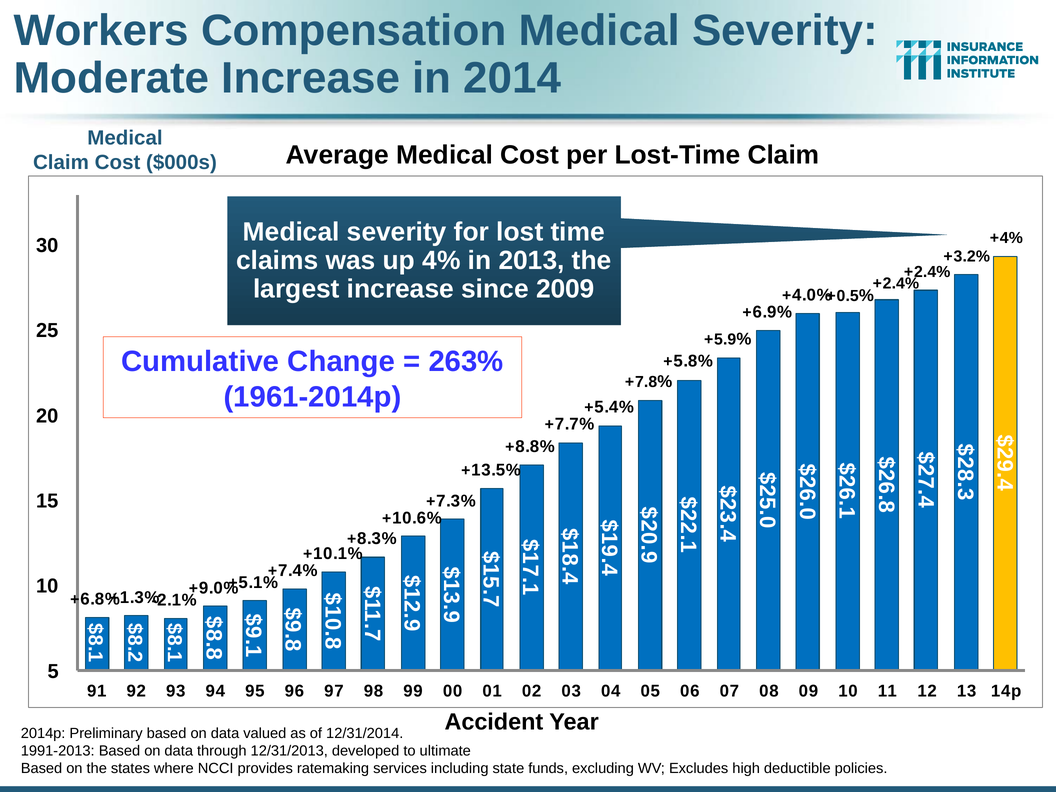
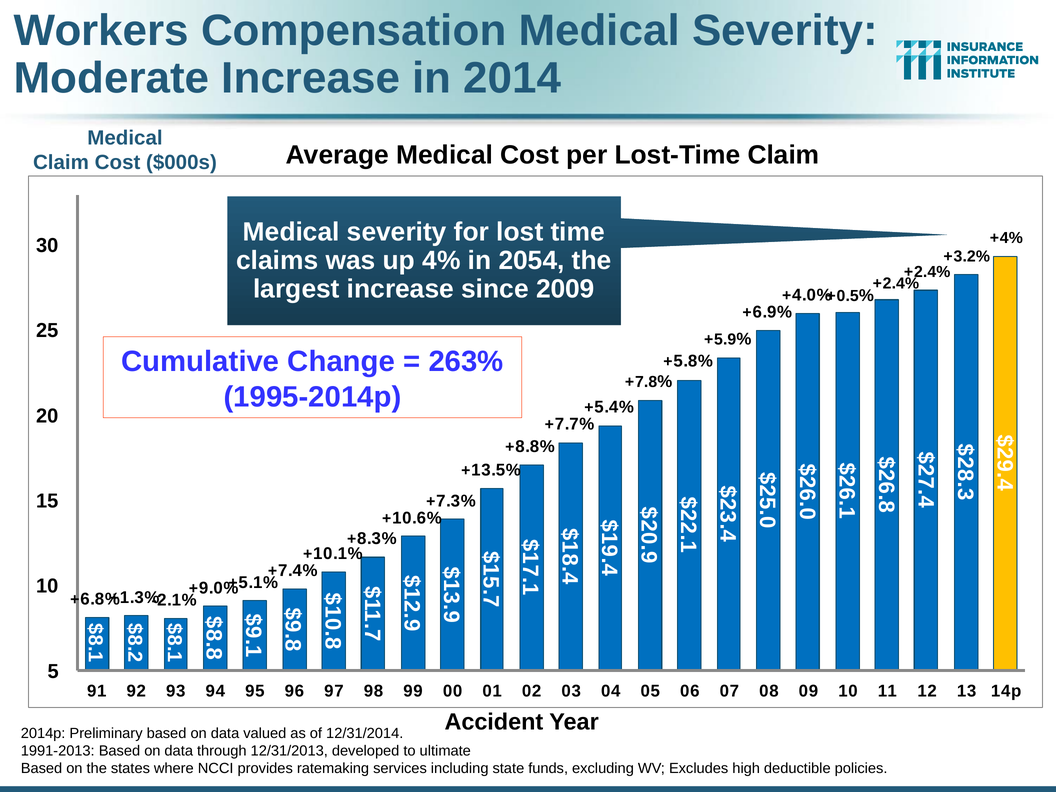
2013: 2013 -> 2054
1961-2014p: 1961-2014p -> 1995-2014p
